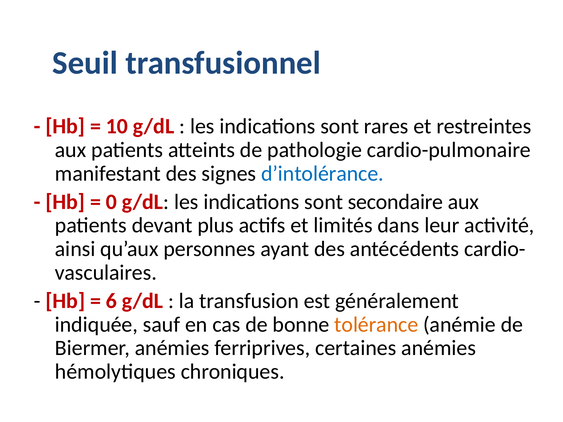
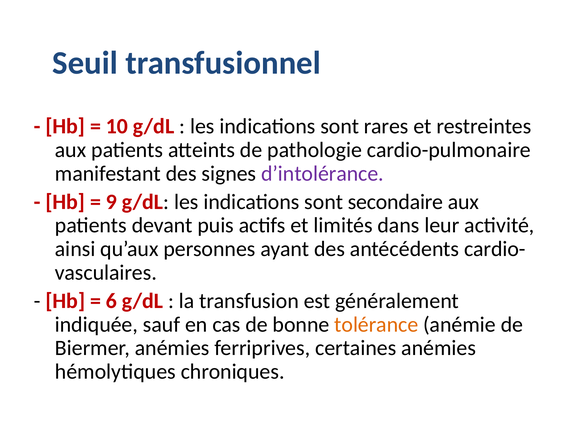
d’intolérance colour: blue -> purple
0: 0 -> 9
plus: plus -> puis
